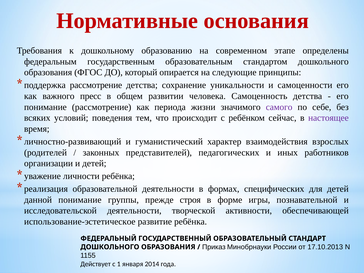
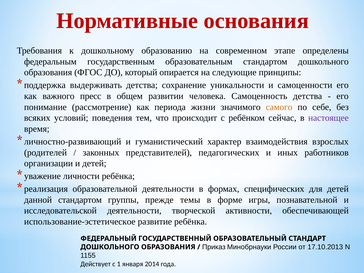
рассмотрение at (96, 85): рассмотрение -> выдерживать
самого colour: purple -> orange
данной понимание: понимание -> стандартом
строя: строя -> темы
